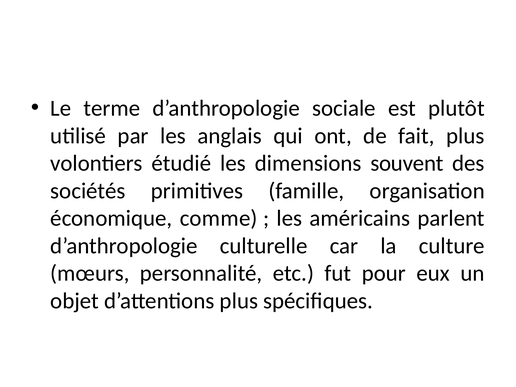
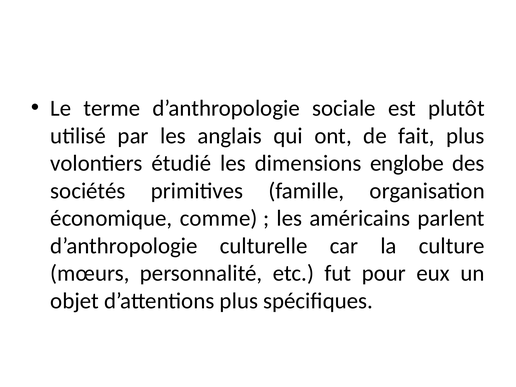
souvent: souvent -> englobe
